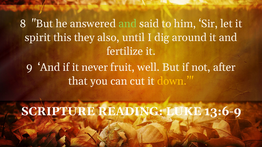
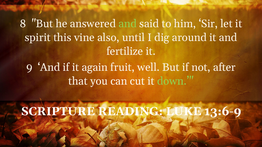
they: they -> vine
never: never -> again
down colour: yellow -> light green
